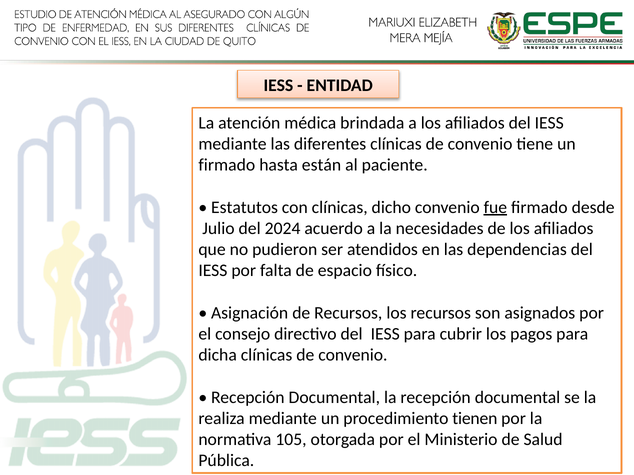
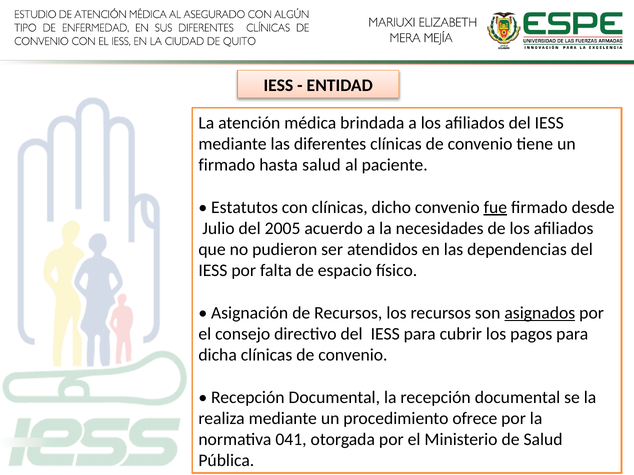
hasta están: están -> salud
2024: 2024 -> 2005
asignados underline: none -> present
tienen: tienen -> ofrece
105: 105 -> 041
